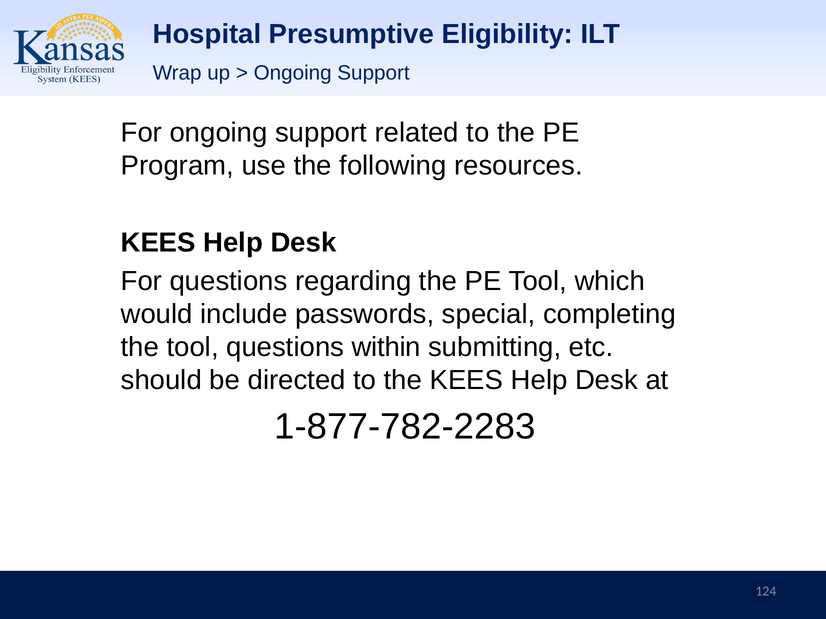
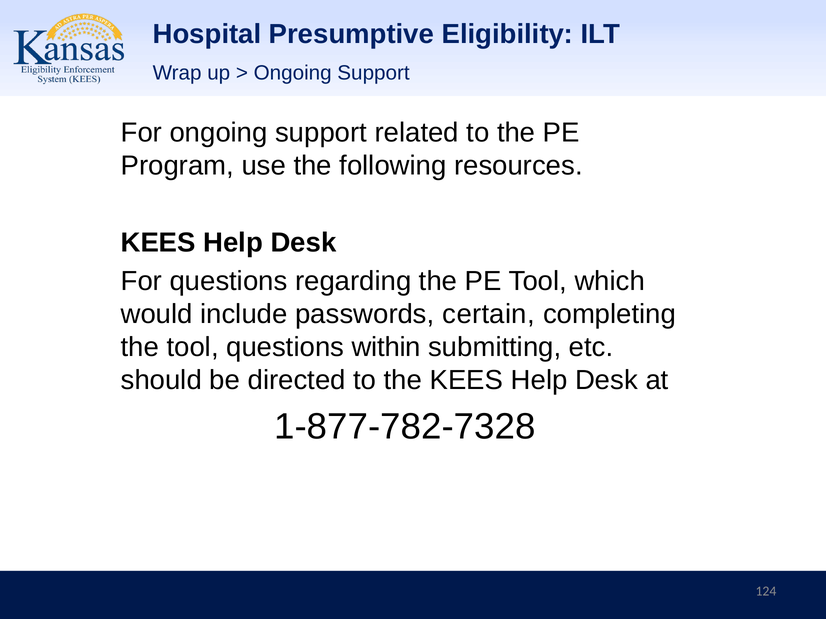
special: special -> certain
1-877-782-2283: 1-877-782-2283 -> 1-877-782-7328
